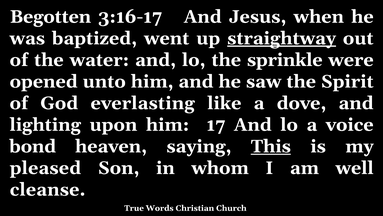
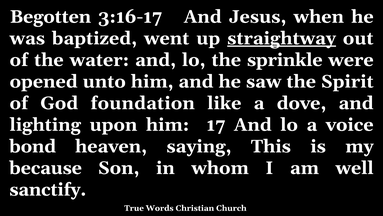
everlasting: everlasting -> foundation
This underline: present -> none
pleased: pleased -> because
cleanse: cleanse -> sanctify
